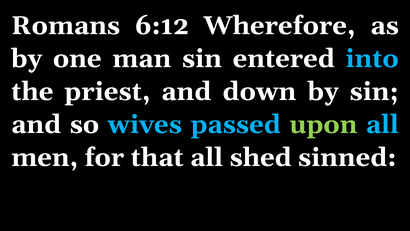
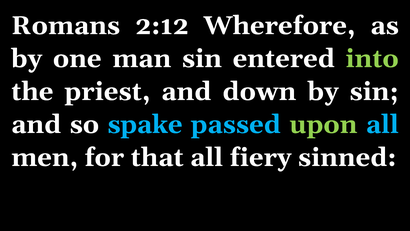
6:12: 6:12 -> 2:12
into colour: light blue -> light green
wives: wives -> spake
shed: shed -> fiery
